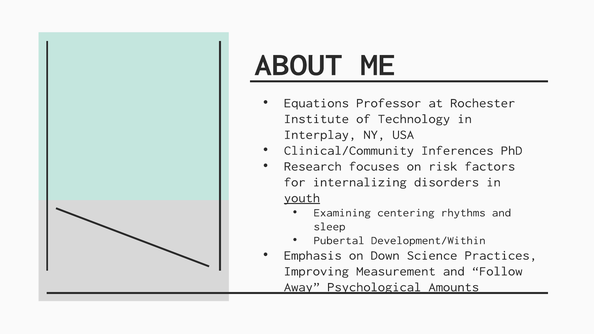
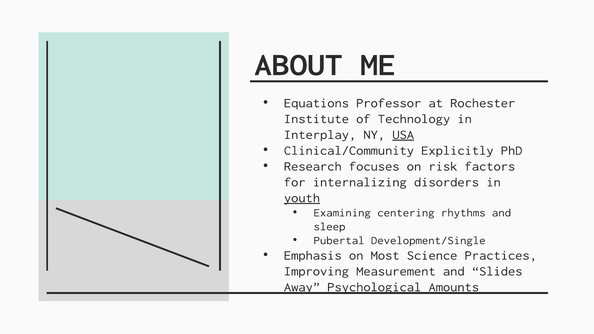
USA underline: none -> present
Inferences: Inferences -> Explicitly
Development/Within: Development/Within -> Development/Single
Down: Down -> Most
Follow: Follow -> Slides
